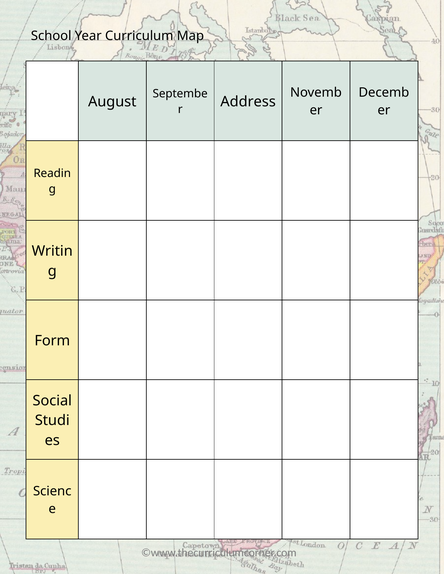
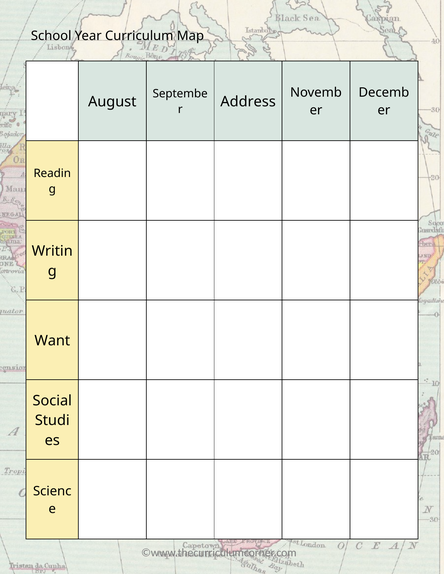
Form: Form -> Want
